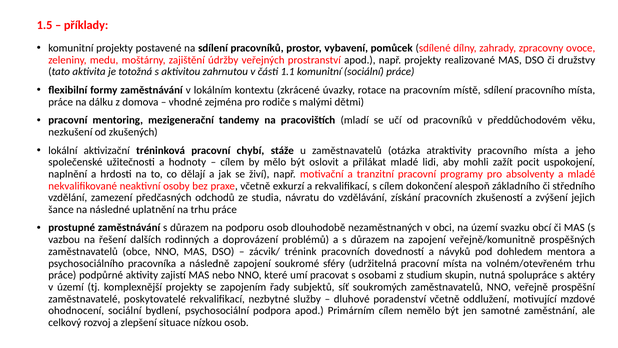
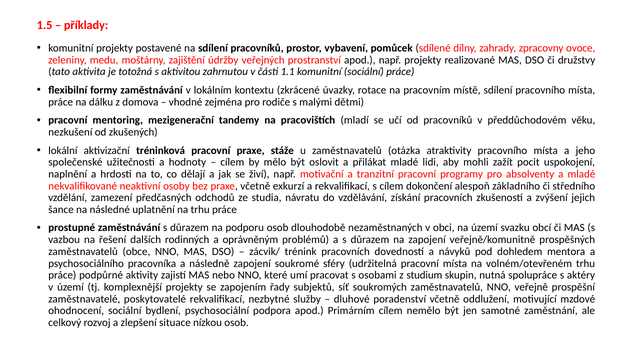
pracovní chybí: chybí -> praxe
doprovázení: doprovázení -> oprávněným
